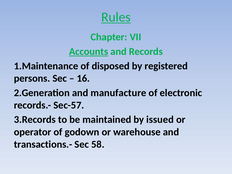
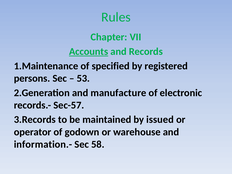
Rules underline: present -> none
disposed: disposed -> specified
16: 16 -> 53
transactions.-: transactions.- -> information.-
